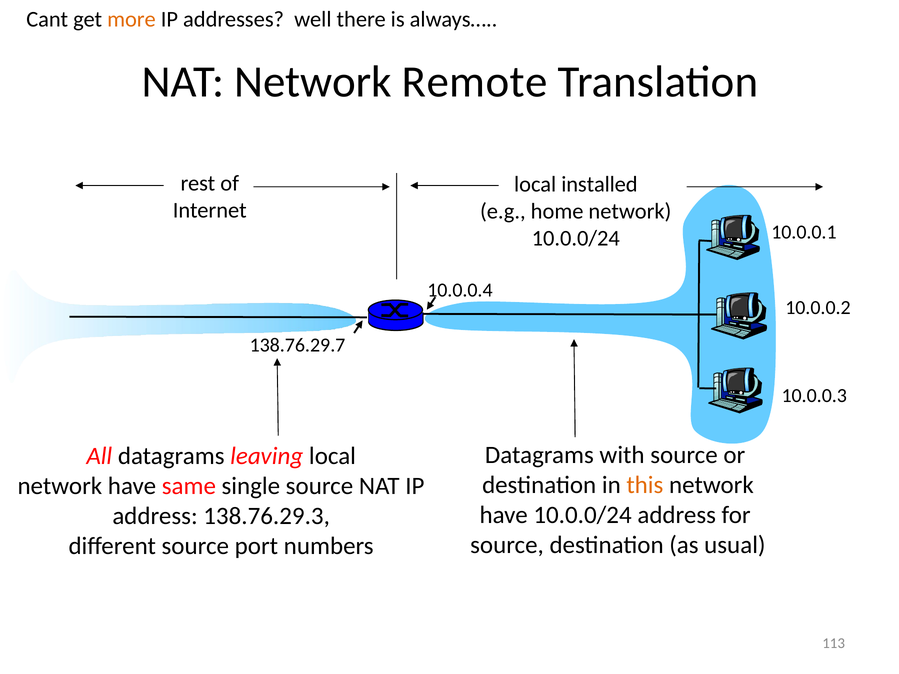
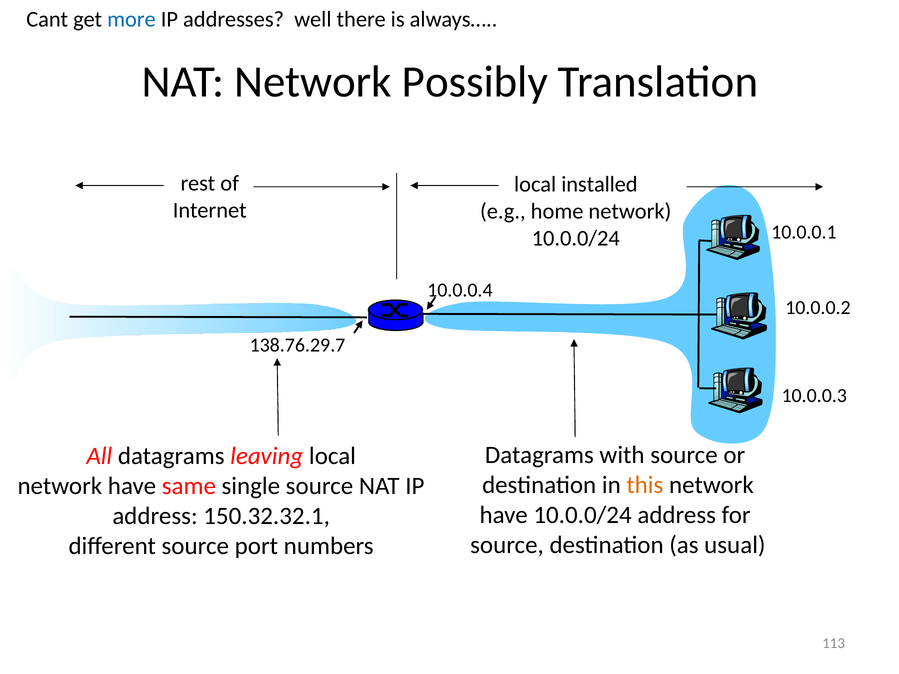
more colour: orange -> blue
Remote: Remote -> Possibly
138.76.29.3: 138.76.29.3 -> 150.32.32.1
